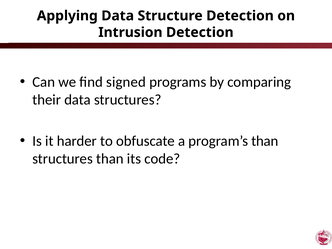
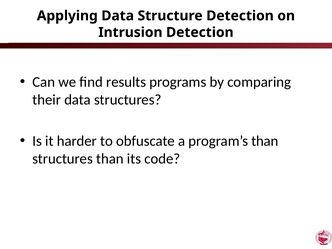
signed: signed -> results
